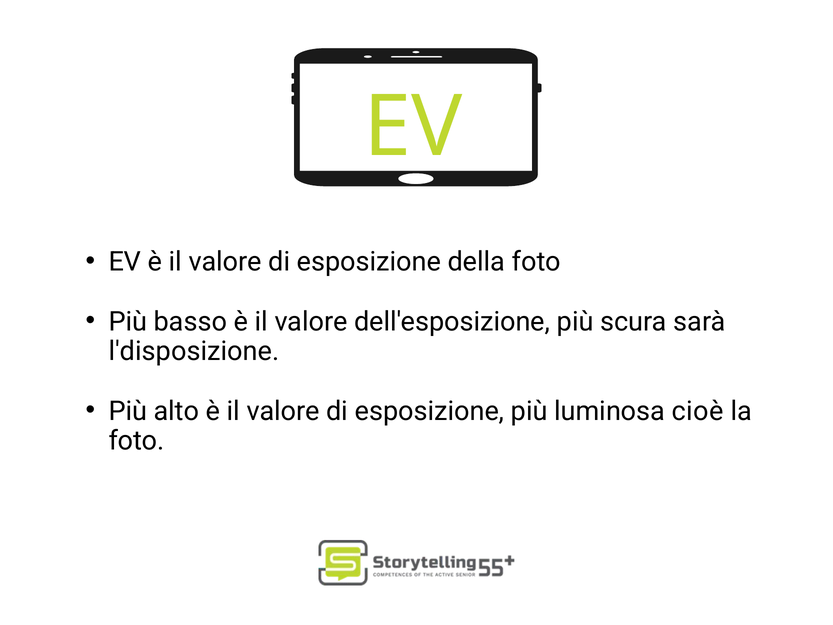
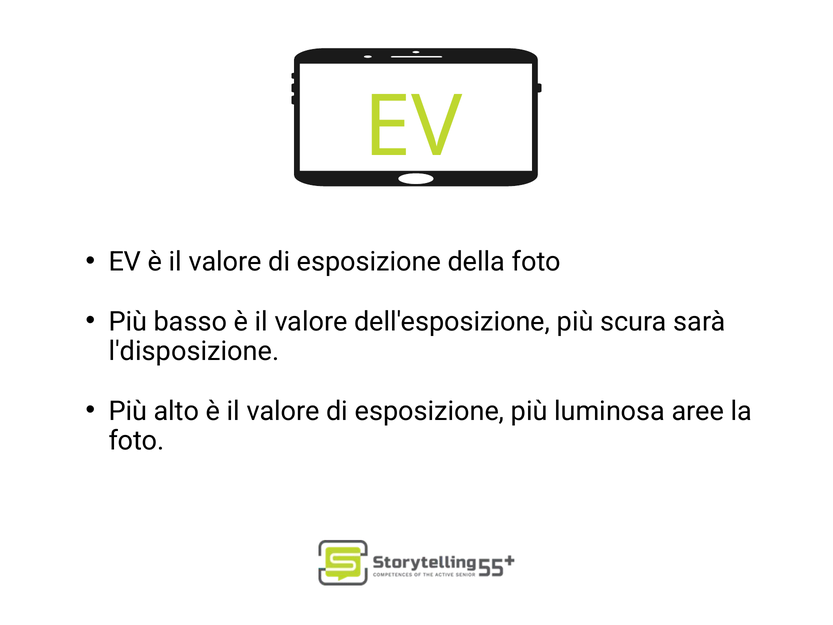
cioè: cioè -> aree
